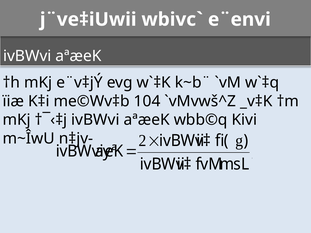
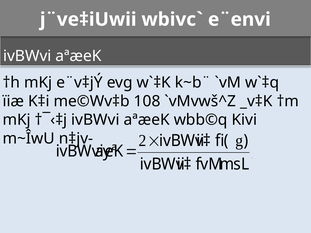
104: 104 -> 108
